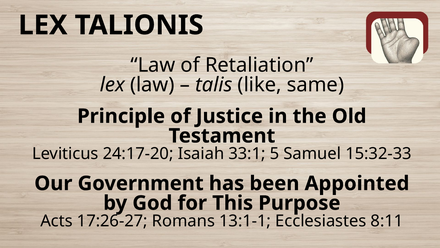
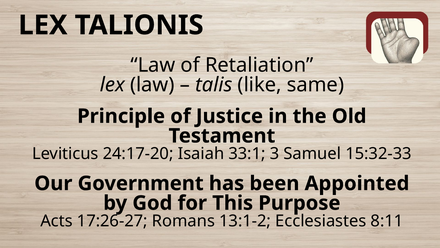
5: 5 -> 3
13:1-1: 13:1-1 -> 13:1-2
